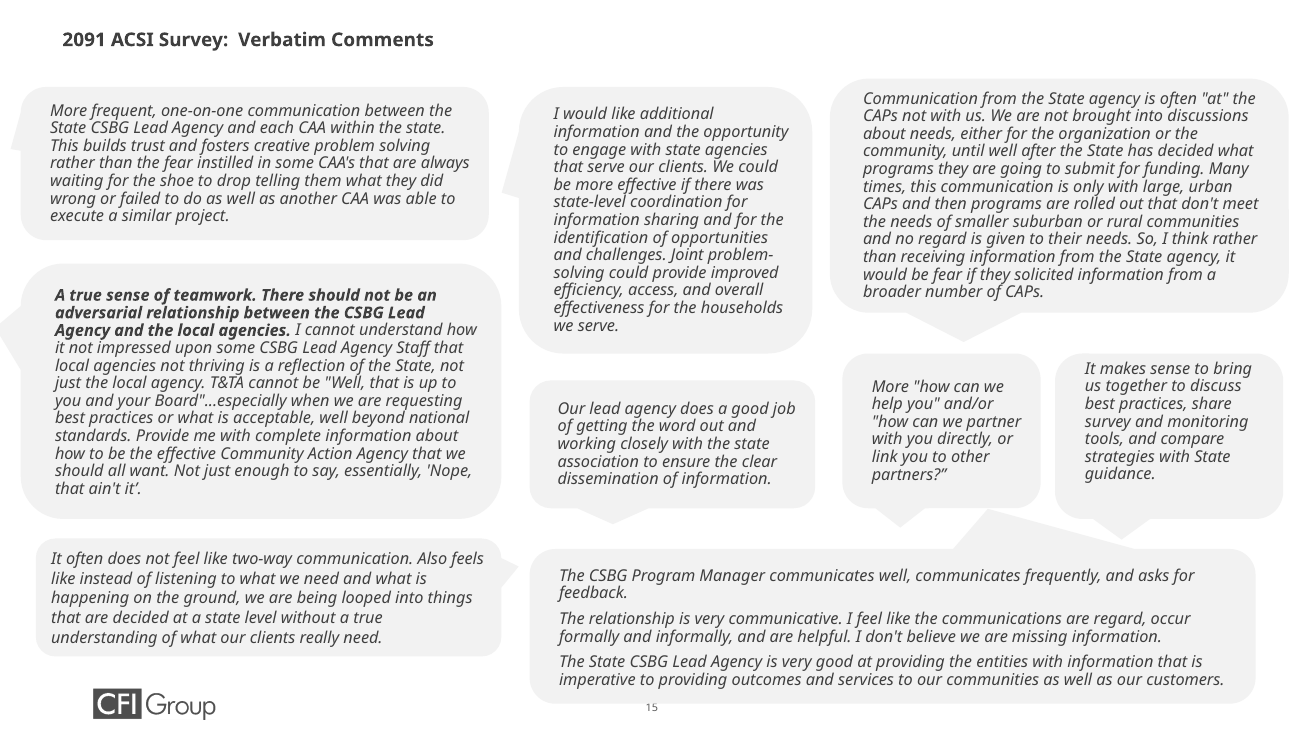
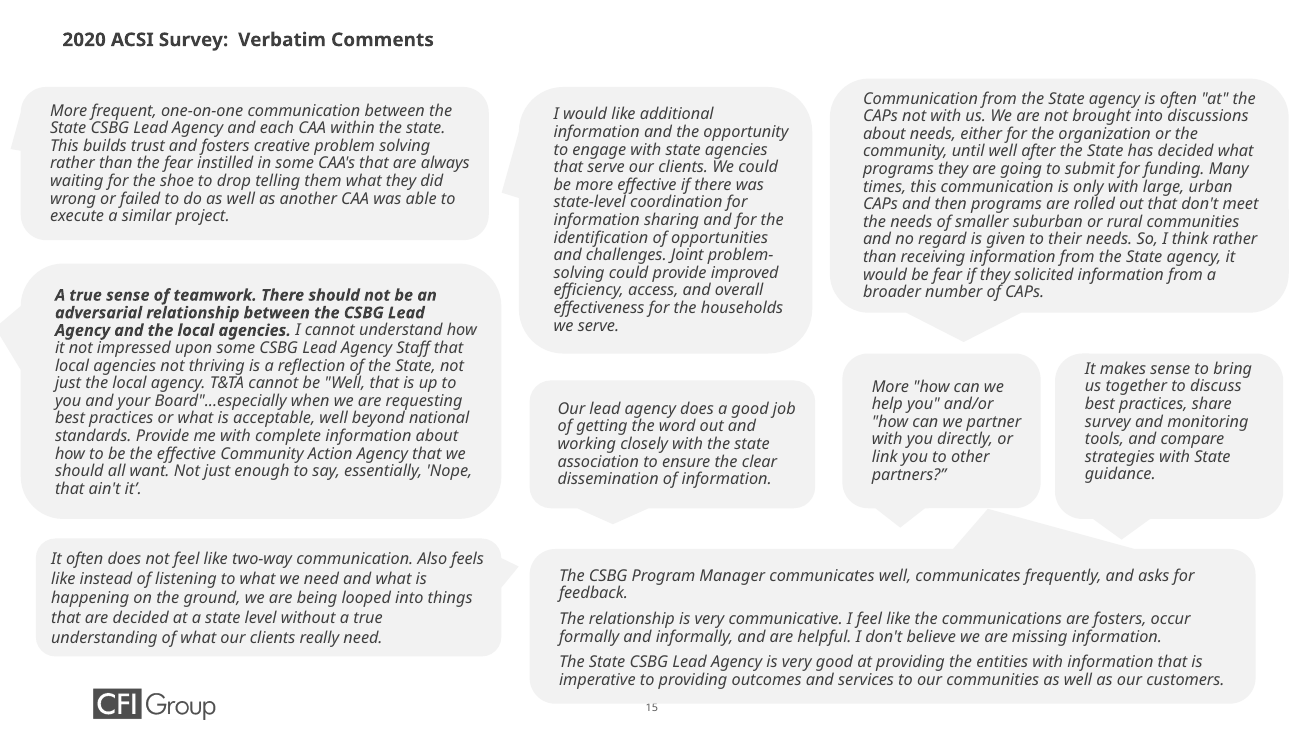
2091: 2091 -> 2020
are regard: regard -> fosters
